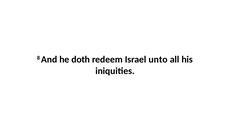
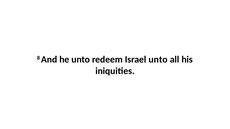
he doth: doth -> unto
